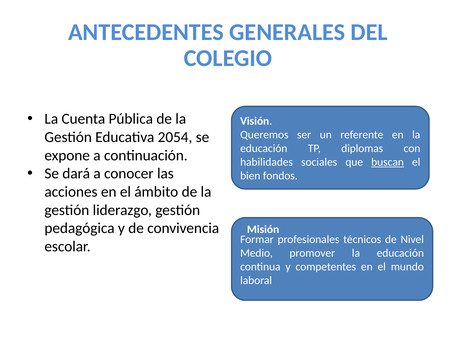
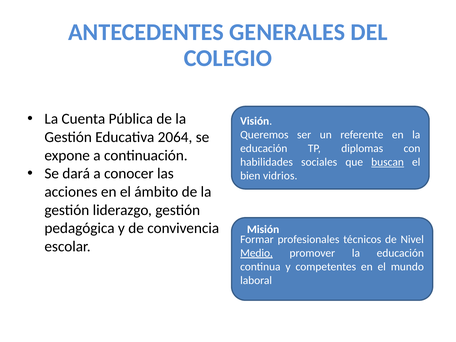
2054: 2054 -> 2064
fondos: fondos -> vidrios
Medio underline: none -> present
